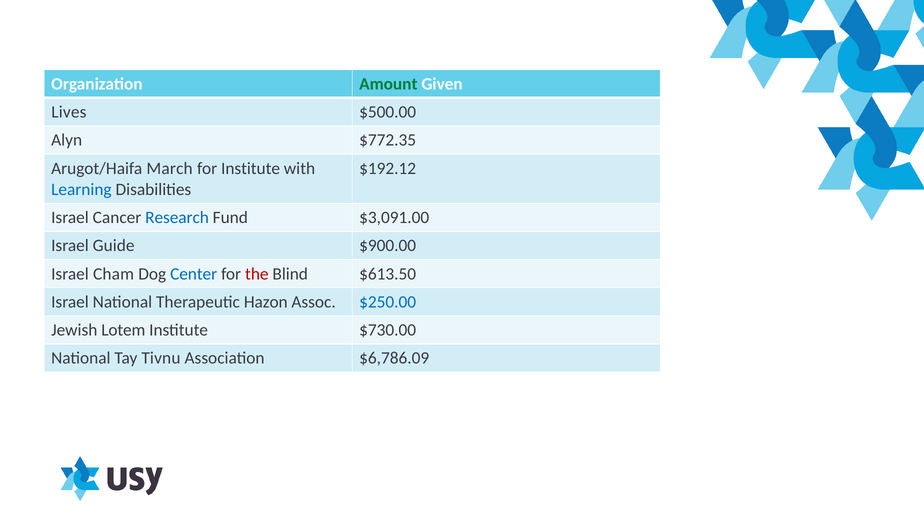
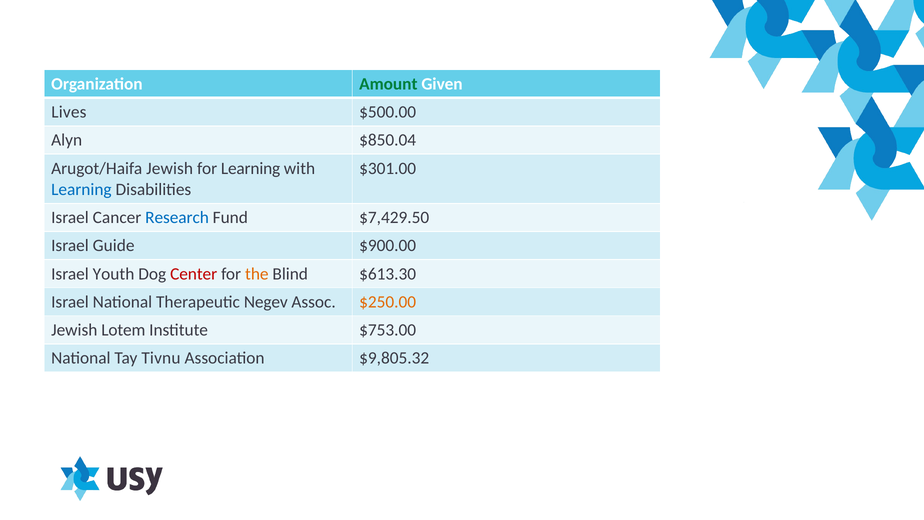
$772.35: $772.35 -> $850.04
Arugot/Haifa March: March -> Jewish
for Institute: Institute -> Learning
$192.12: $192.12 -> $301.00
$3,091.00: $3,091.00 -> $7,429.50
Cham: Cham -> Youth
Center colour: blue -> red
the colour: red -> orange
$613.50: $613.50 -> $613.30
Hazon: Hazon -> Negev
$250.00 colour: blue -> orange
$730.00: $730.00 -> $753.00
$6,786.09: $6,786.09 -> $9,805.32
